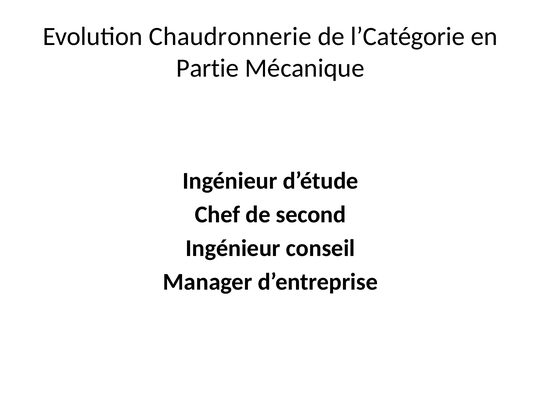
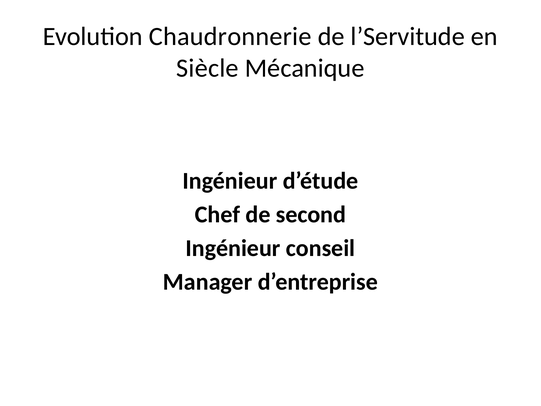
l’Catégorie: l’Catégorie -> l’Servitude
Partie: Partie -> Siècle
